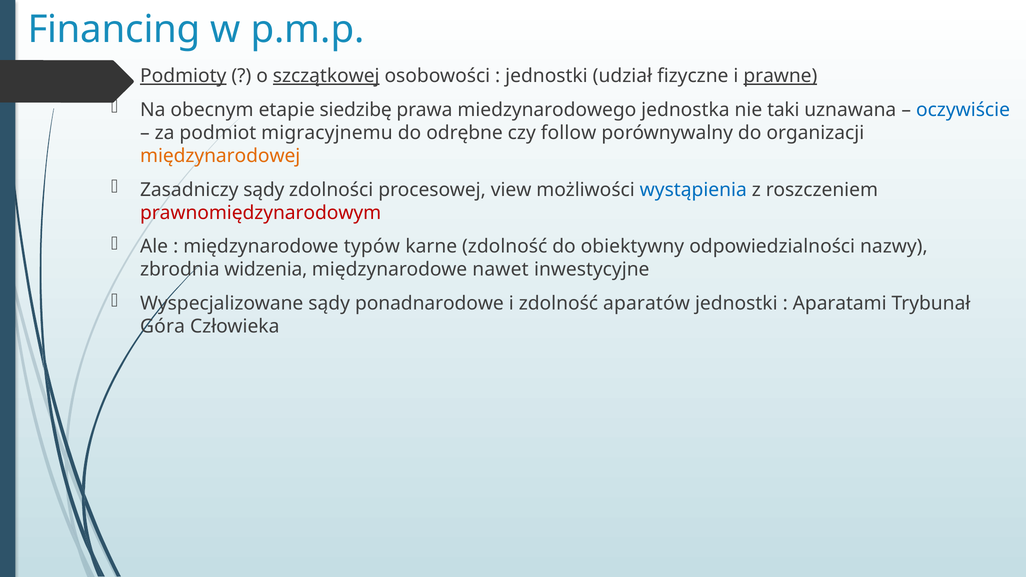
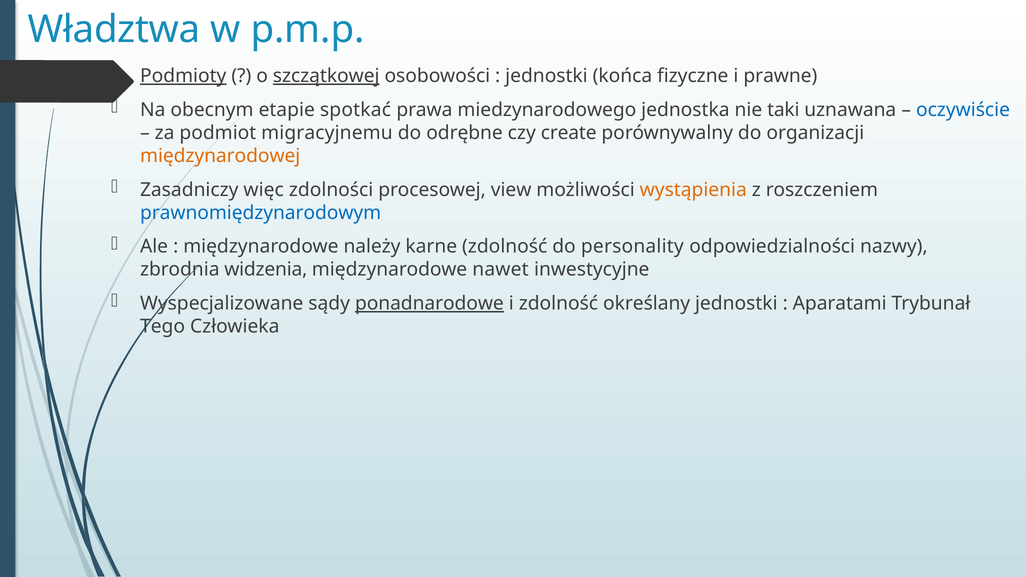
Financing: Financing -> Władztwa
udział: udział -> końca
prawne underline: present -> none
siedzibę: siedzibę -> spotkać
follow: follow -> create
Zasadniczy sądy: sądy -> więc
wystąpienia colour: blue -> orange
prawnomiędzynarodowym colour: red -> blue
typów: typów -> należy
obiektywny: obiektywny -> personality
ponadnarodowe underline: none -> present
aparatów: aparatów -> określany
Góra: Góra -> Tego
